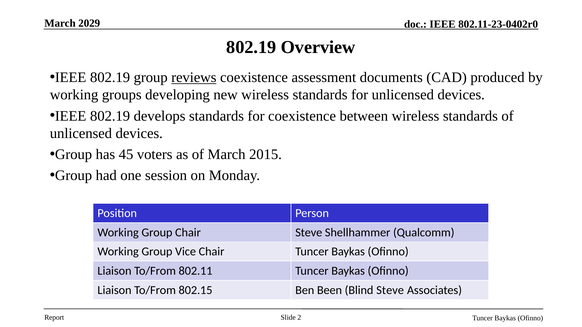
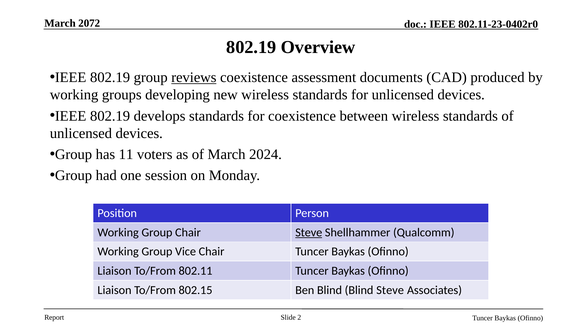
2029: 2029 -> 2072
45: 45 -> 11
2015: 2015 -> 2024
Steve at (309, 233) underline: none -> present
Ben Been: Been -> Blind
